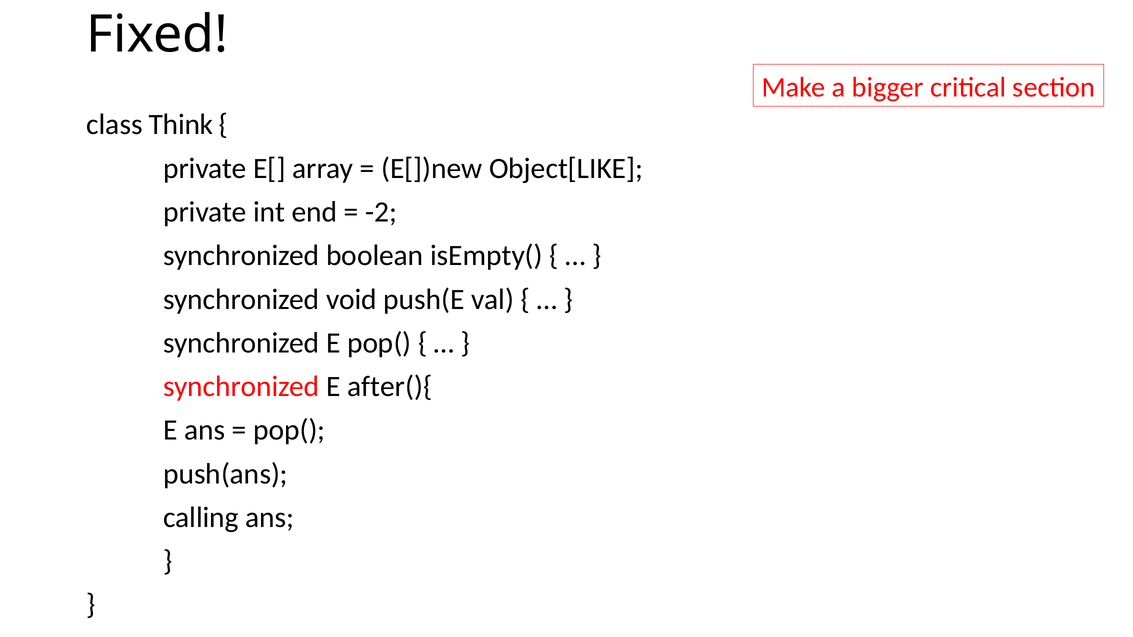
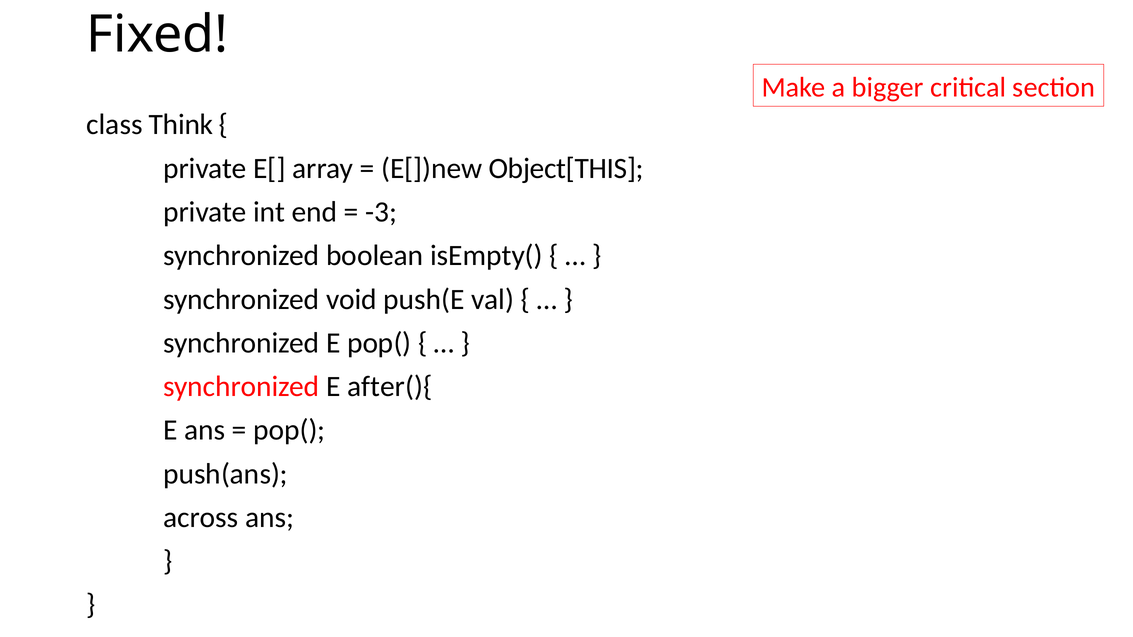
Object[LIKE: Object[LIKE -> Object[THIS
-2: -2 -> -3
calling: calling -> across
